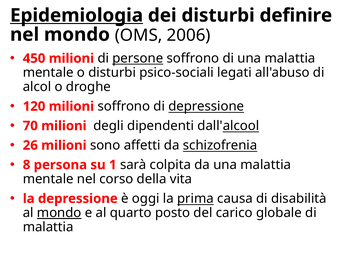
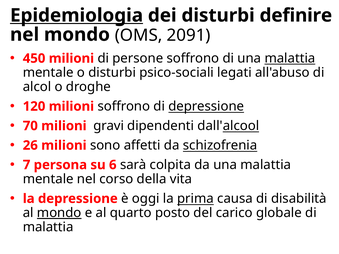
2006: 2006 -> 2091
persone underline: present -> none
malattia at (290, 58) underline: none -> present
degli: degli -> gravi
8: 8 -> 7
1: 1 -> 6
